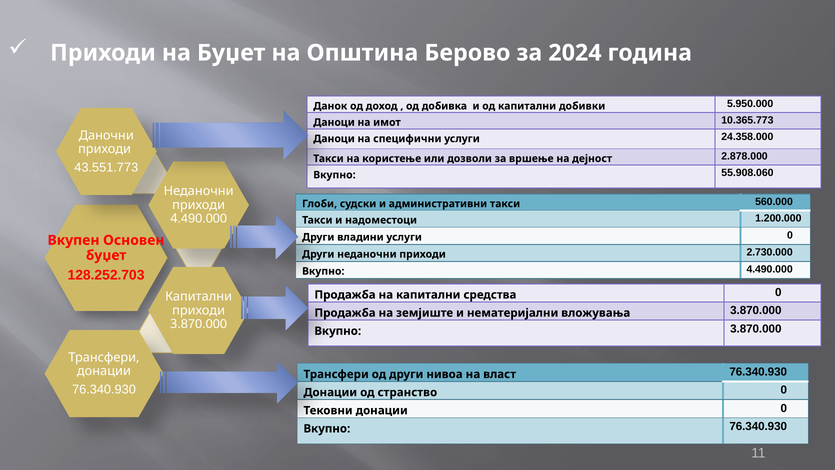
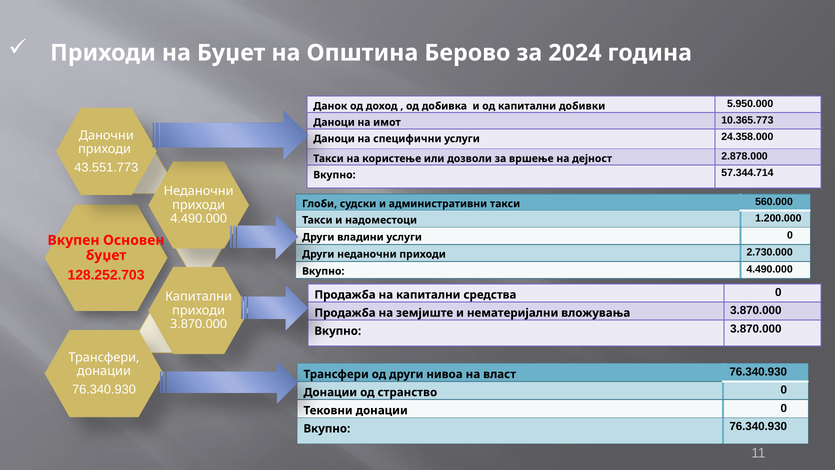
55.908.060: 55.908.060 -> 57.344.714
